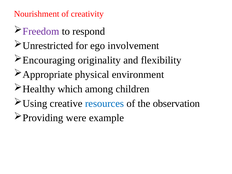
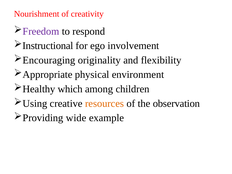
Unrestricted: Unrestricted -> Instructional
resources colour: blue -> orange
were: were -> wide
